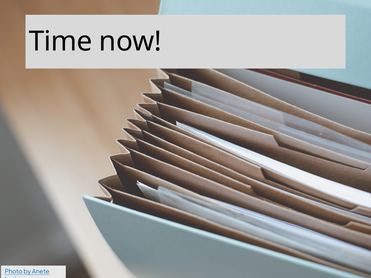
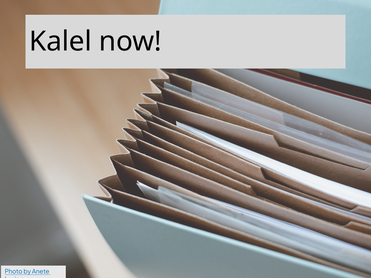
Time: Time -> Kalel
